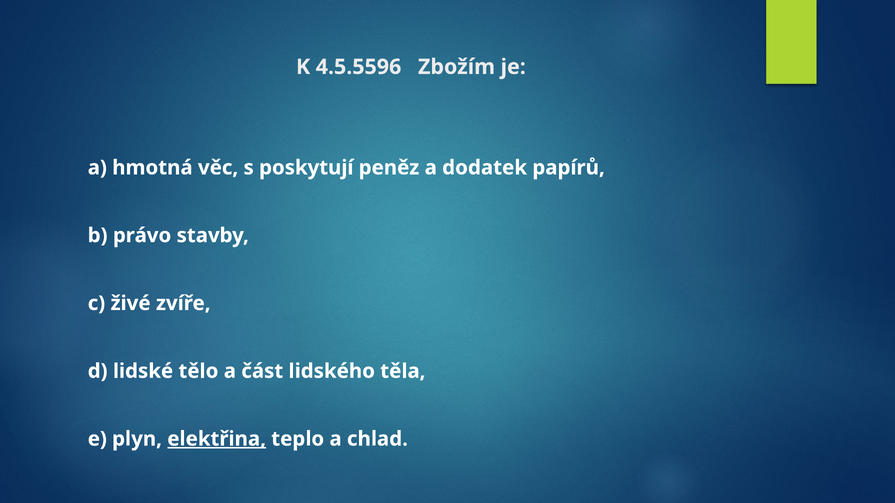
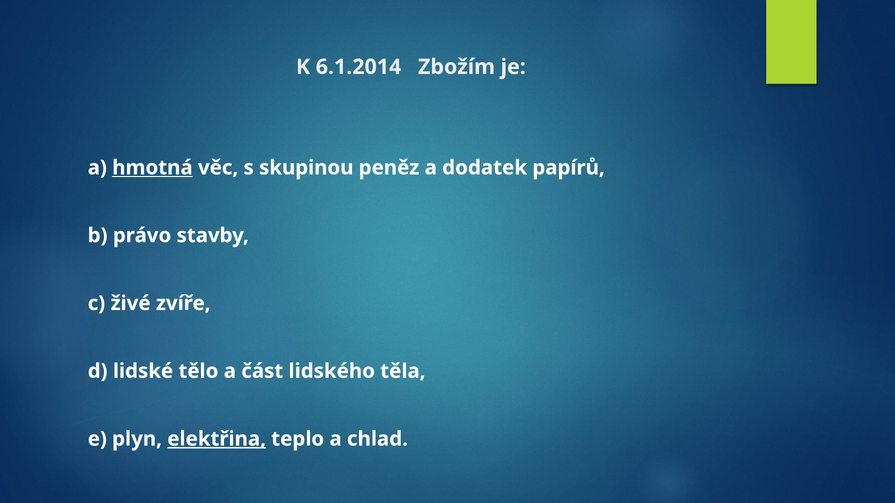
4.5.5596: 4.5.5596 -> 6.1.2014
hmotná underline: none -> present
poskytují: poskytují -> skupinou
